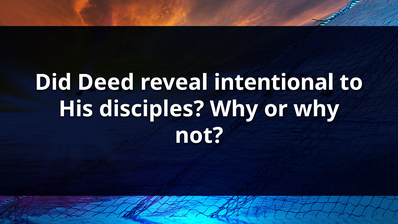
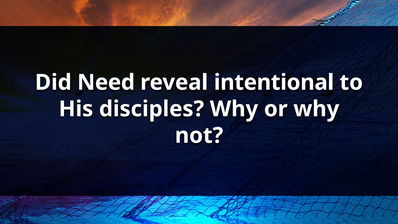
Deed: Deed -> Need
